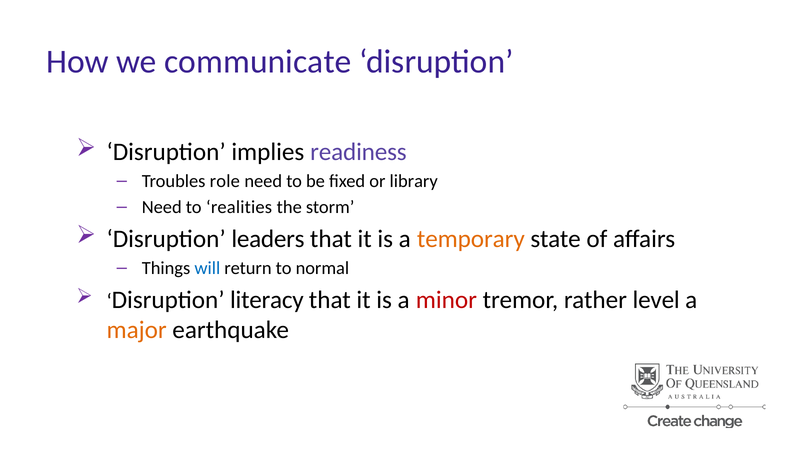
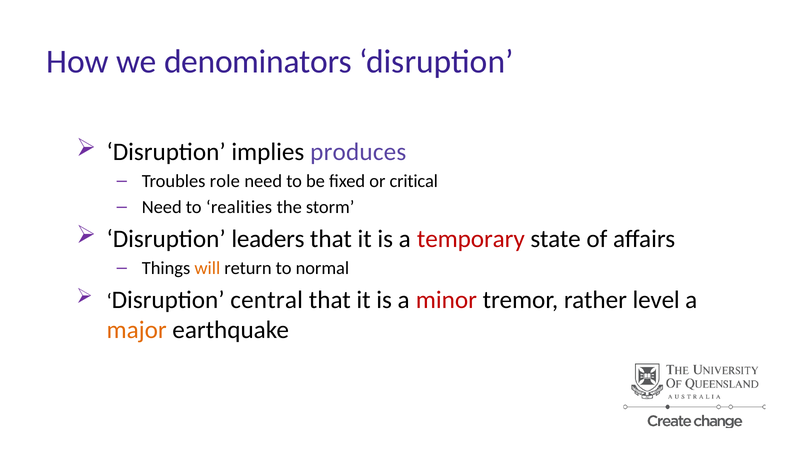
communicate: communicate -> denominators
readiness: readiness -> produces
library: library -> critical
temporary colour: orange -> red
will colour: blue -> orange
literacy: literacy -> central
